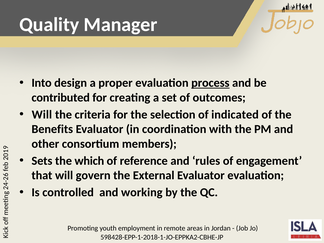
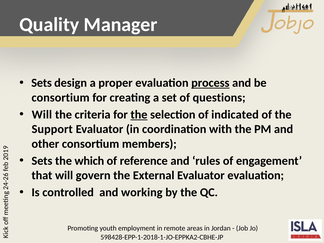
Into at (42, 83): Into -> Sets
contributed at (61, 98): contributed -> consortium
outcomes: outcomes -> questions
the at (139, 115) underline: none -> present
Benefits: Benefits -> Support
